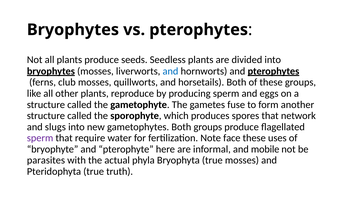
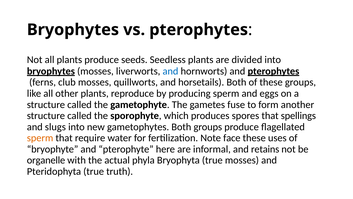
network: network -> spellings
sperm at (40, 138) colour: purple -> orange
mobile: mobile -> retains
parasites: parasites -> organelle
